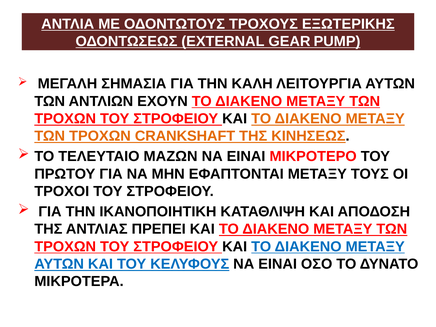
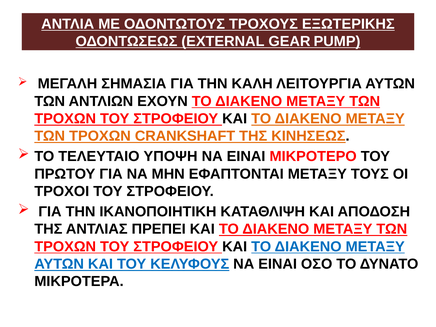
ΜΑΖΩΝ: ΜΑΖΩΝ -> ΥΠΟΨΗ
